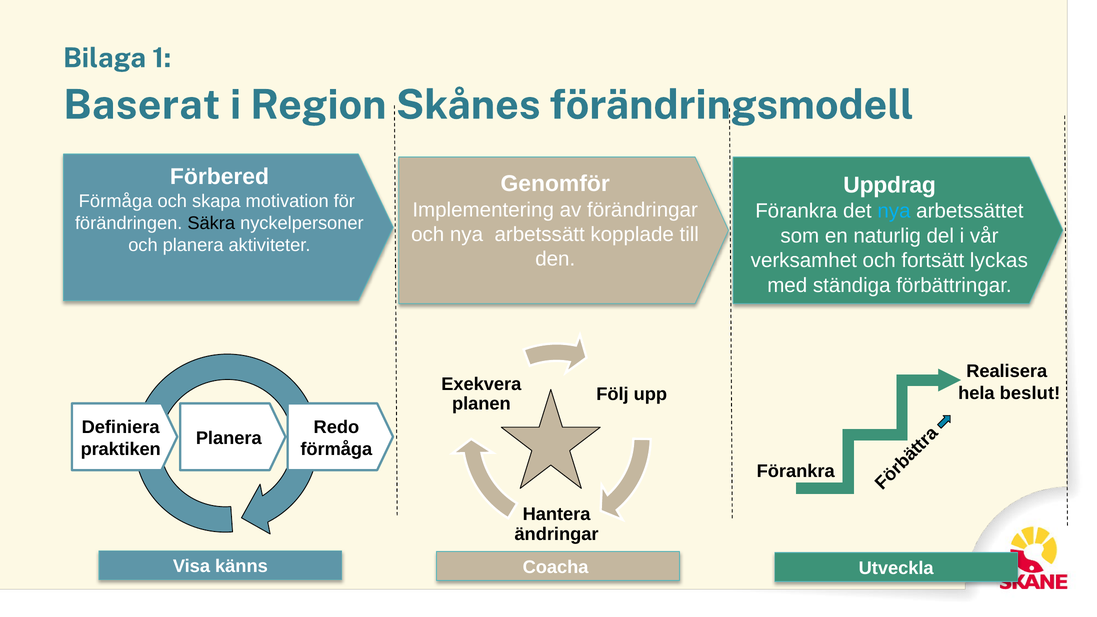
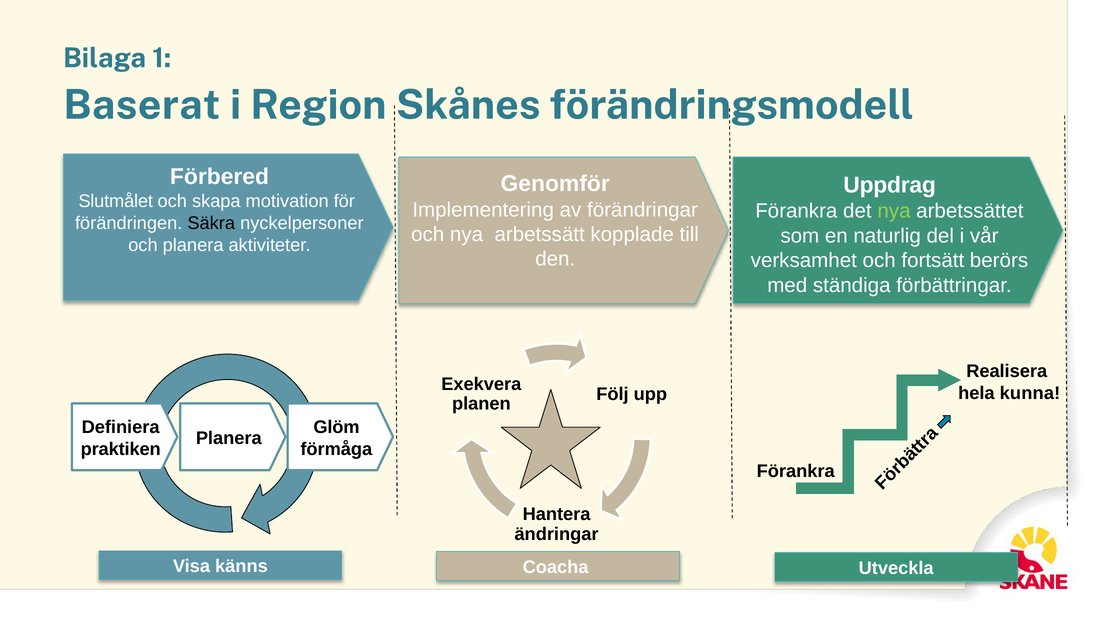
Förmåga at (116, 201): Förmåga -> Slutmålet
nya at (894, 211) colour: light blue -> light green
lyckas: lyckas -> berörs
beslut: beslut -> kunna
Redo: Redo -> Glöm
